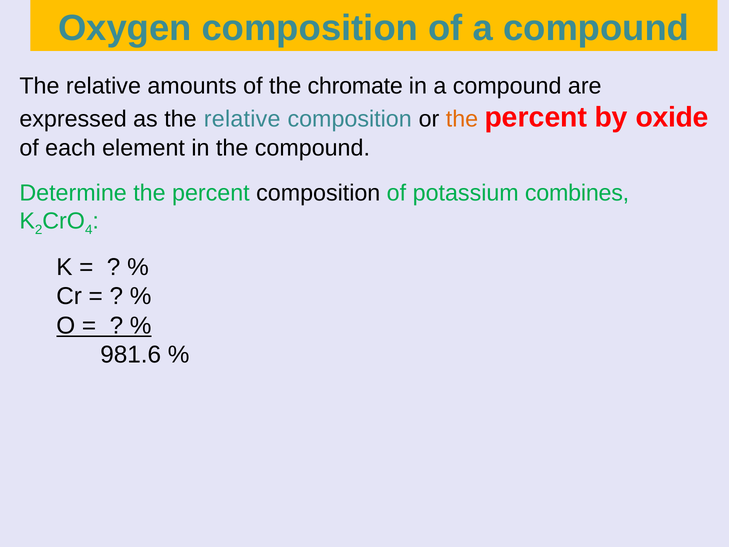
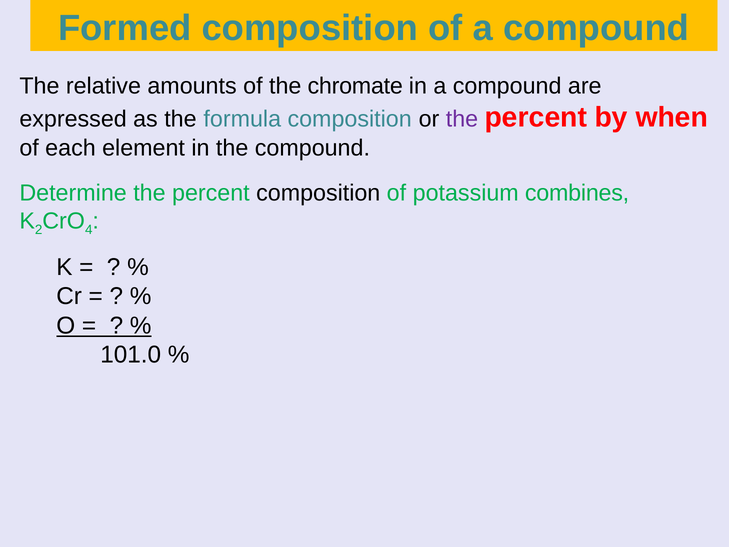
Oxygen: Oxygen -> Formed
as the relative: relative -> formula
the at (462, 119) colour: orange -> purple
oxide: oxide -> when
981.6: 981.6 -> 101.0
